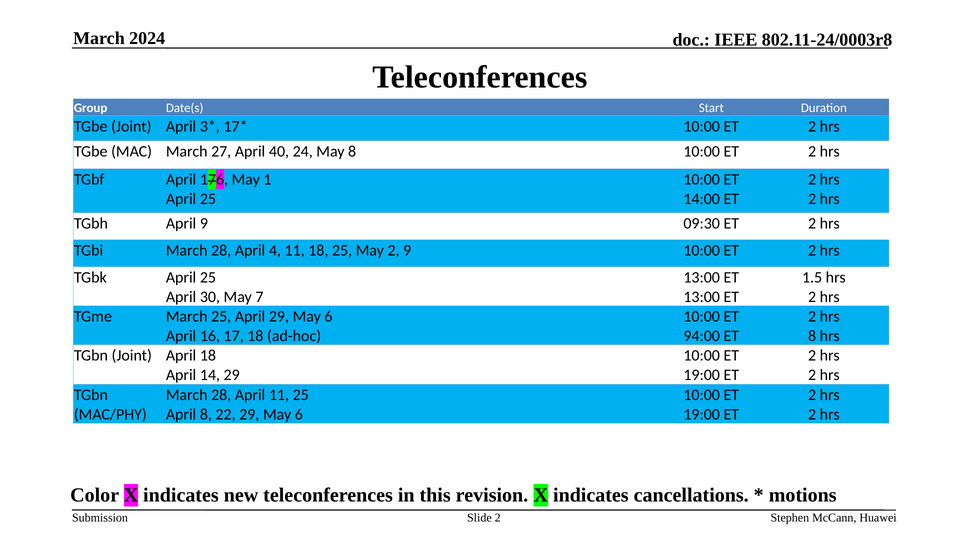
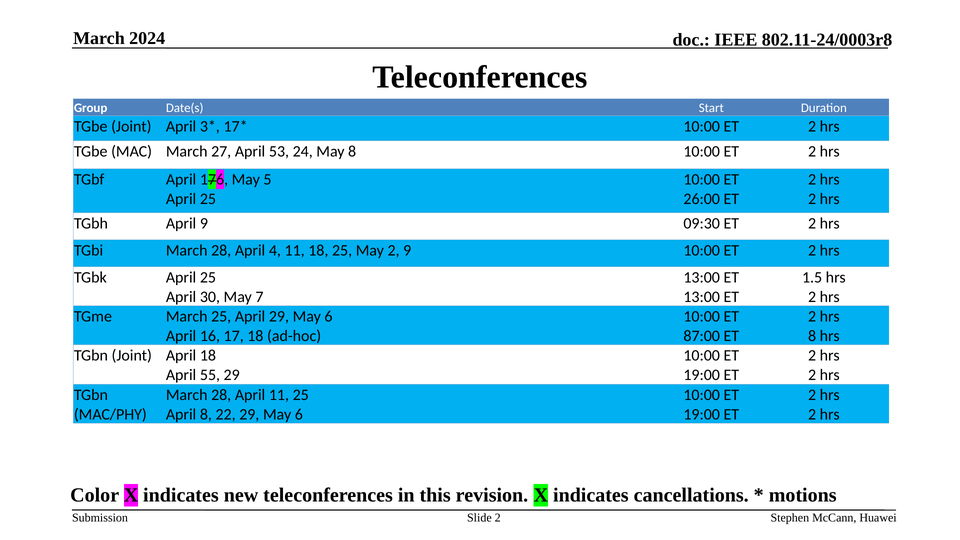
40: 40 -> 53
1: 1 -> 5
14:00: 14:00 -> 26:00
94:00: 94:00 -> 87:00
14: 14 -> 55
